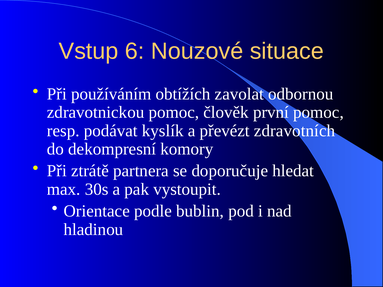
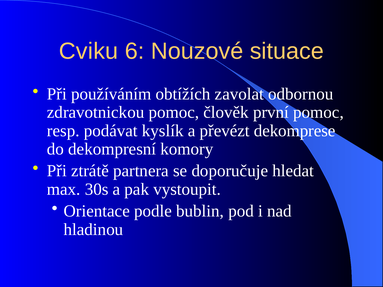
Vstup: Vstup -> Cviku
zdravotních: zdravotních -> dekomprese
